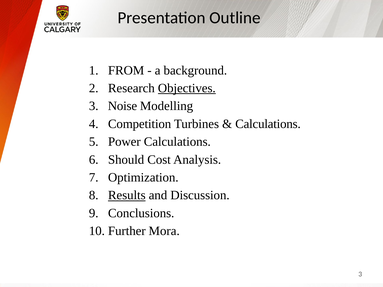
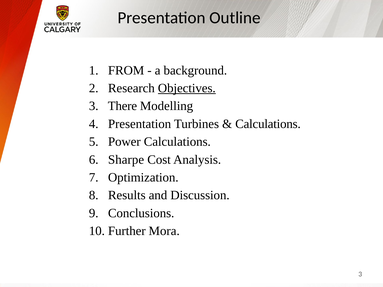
Noise: Noise -> There
Competition at (140, 124): Competition -> Presentation
Should: Should -> Sharpe
Results underline: present -> none
